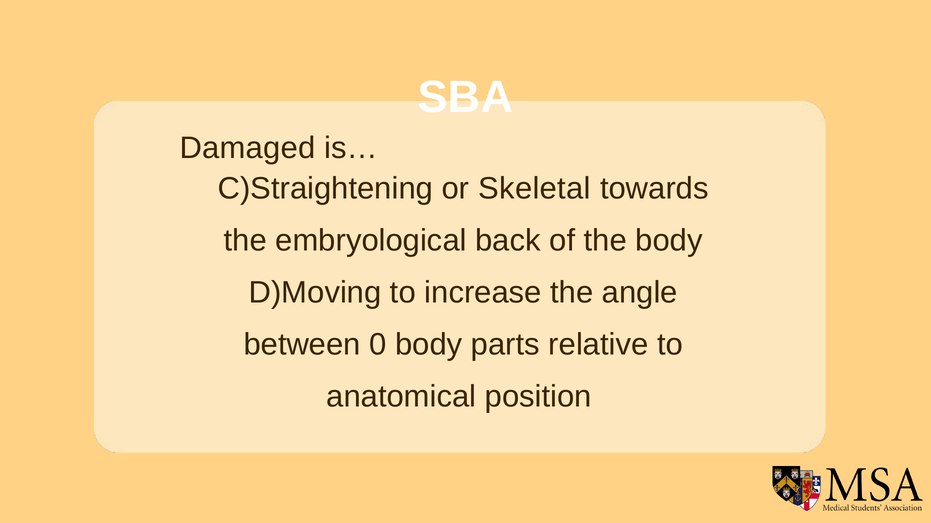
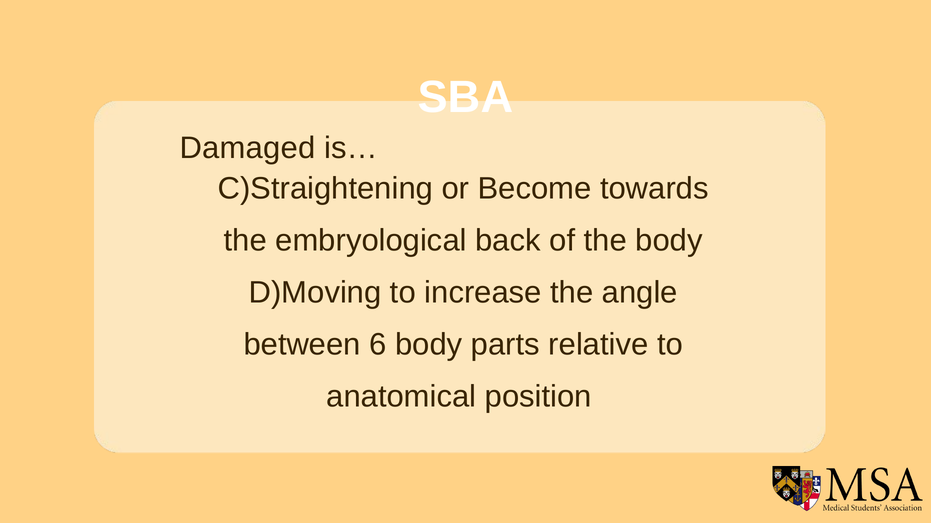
Skeletal: Skeletal -> Become
0: 0 -> 6
